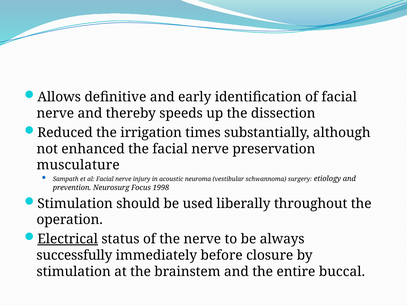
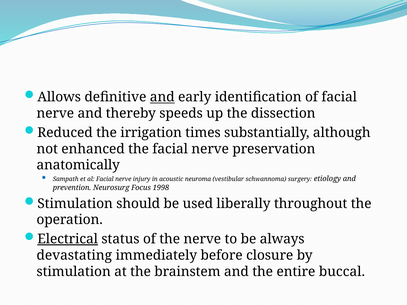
and at (162, 97) underline: none -> present
musculature: musculature -> anatomically
successfully: successfully -> devastating
